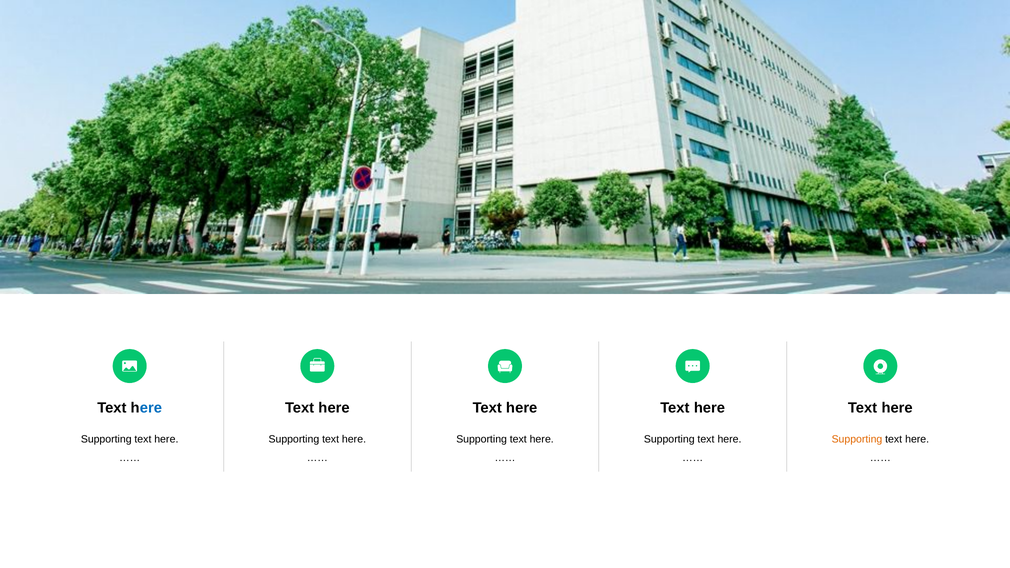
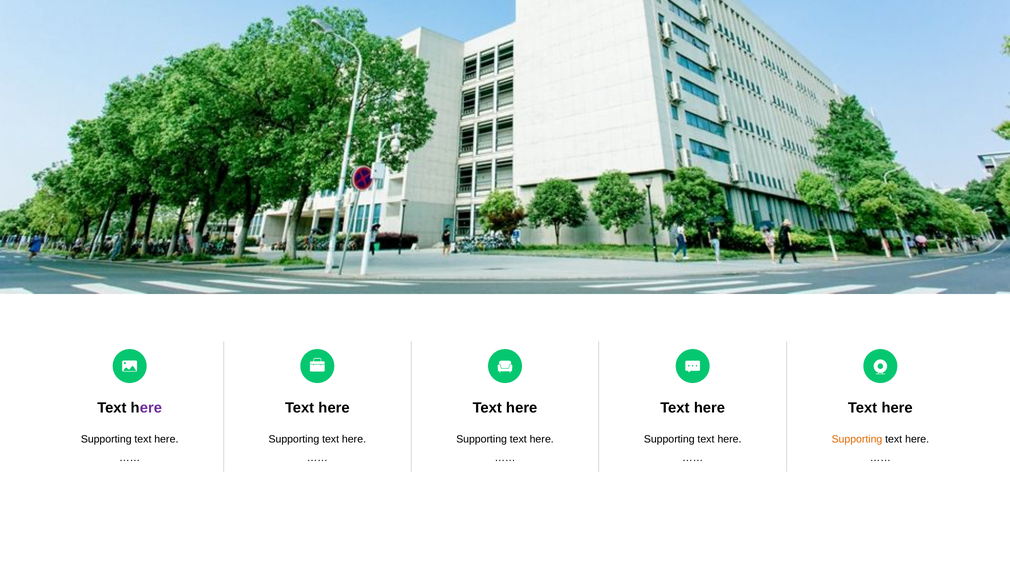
ere at (151, 408) colour: blue -> purple
